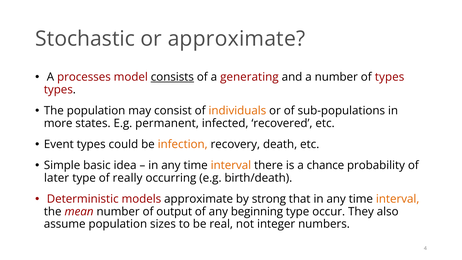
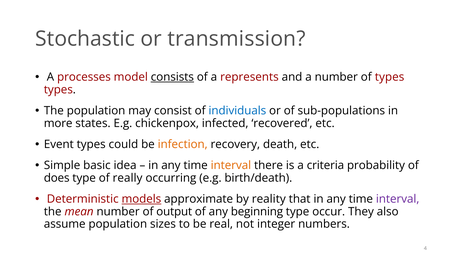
or approximate: approximate -> transmission
generating: generating -> represents
individuals colour: orange -> blue
permanent: permanent -> chickenpox
chance: chance -> criteria
later: later -> does
models underline: none -> present
strong: strong -> reality
interval at (398, 199) colour: orange -> purple
